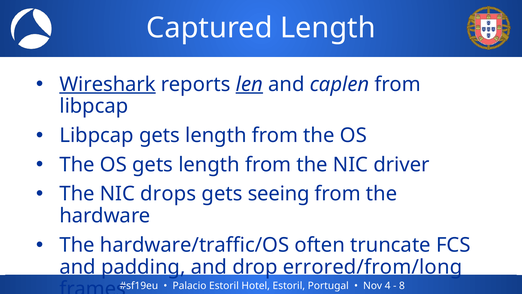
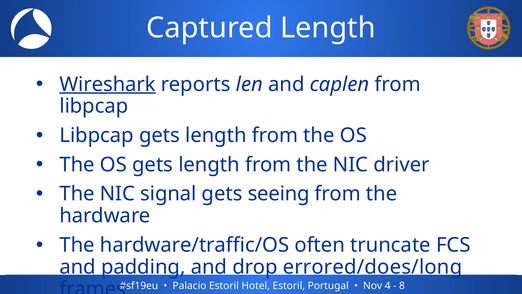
len underline: present -> none
drops: drops -> signal
errored/from/long: errored/from/long -> errored/does/long
